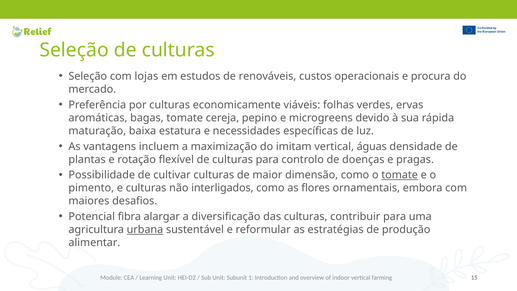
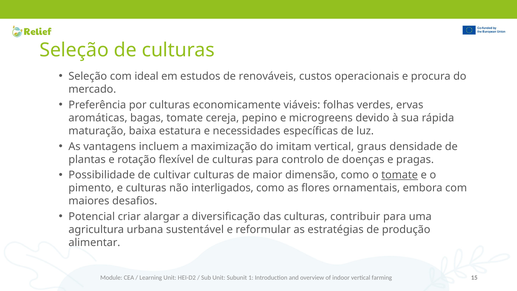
lojas: lojas -> ideal
águas: águas -> graus
fibra: fibra -> criar
urbana underline: present -> none
